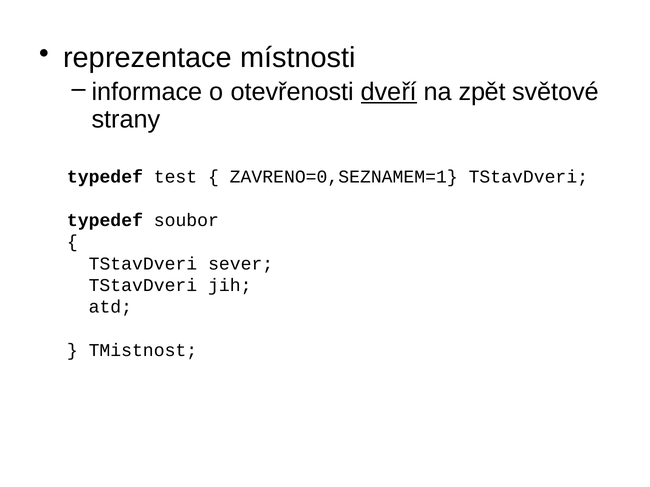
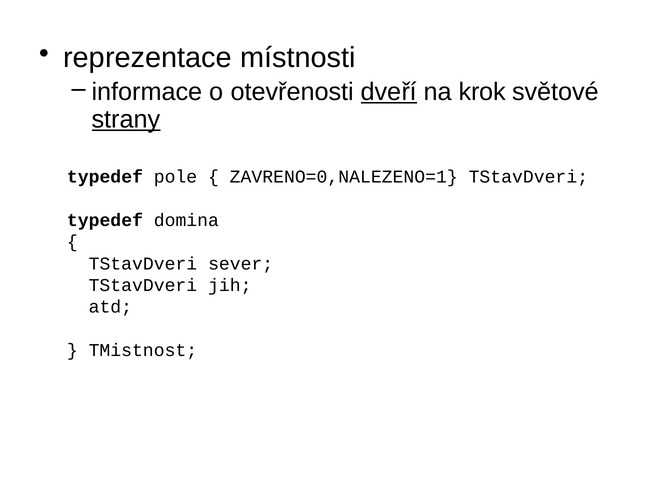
zpět: zpět -> krok
strany underline: none -> present
test: test -> pole
ZAVRENO=0,SEZNAMEM=1: ZAVRENO=0,SEZNAMEM=1 -> ZAVRENO=0,NALEZENO=1
soubor: soubor -> domina
